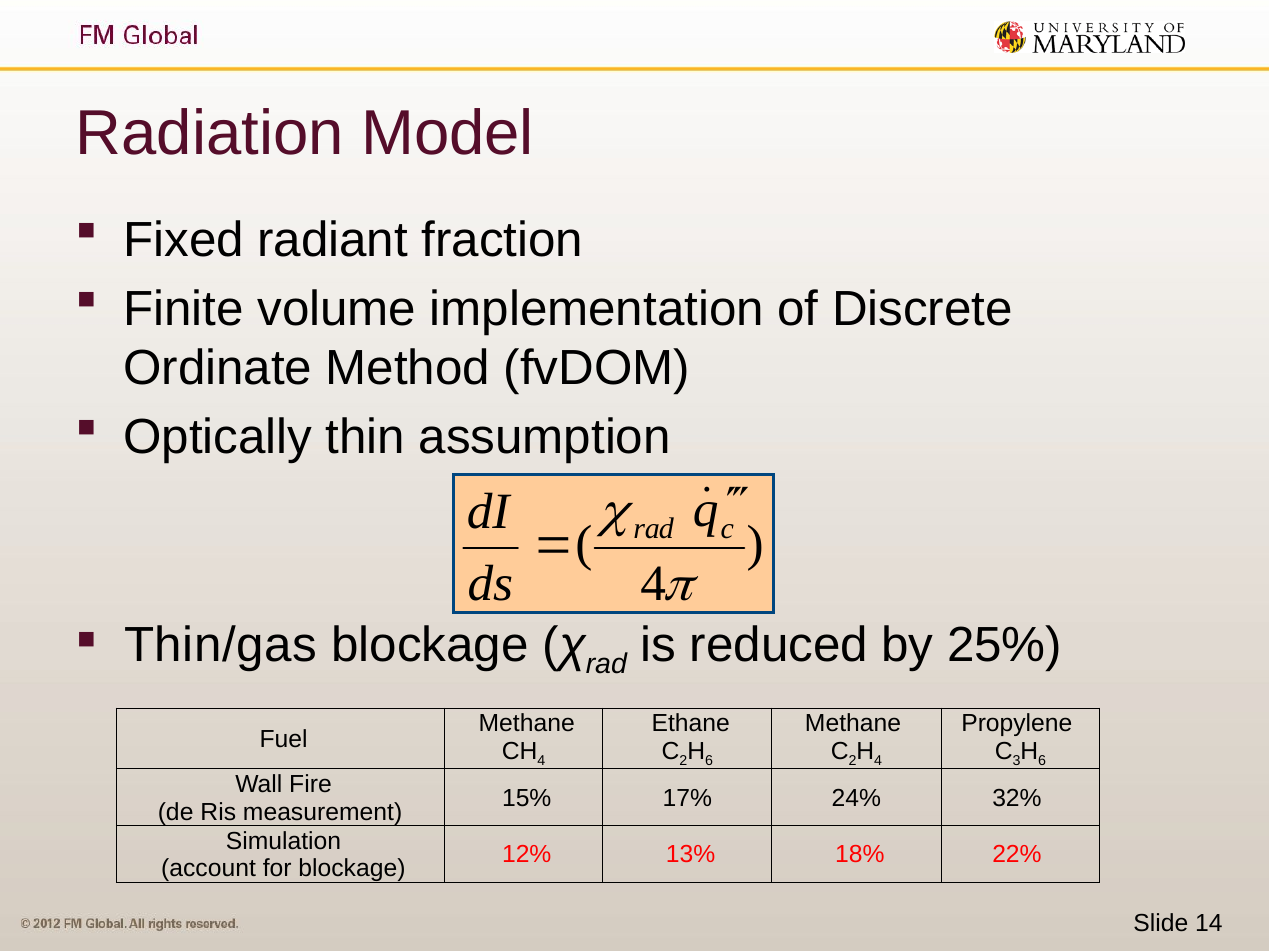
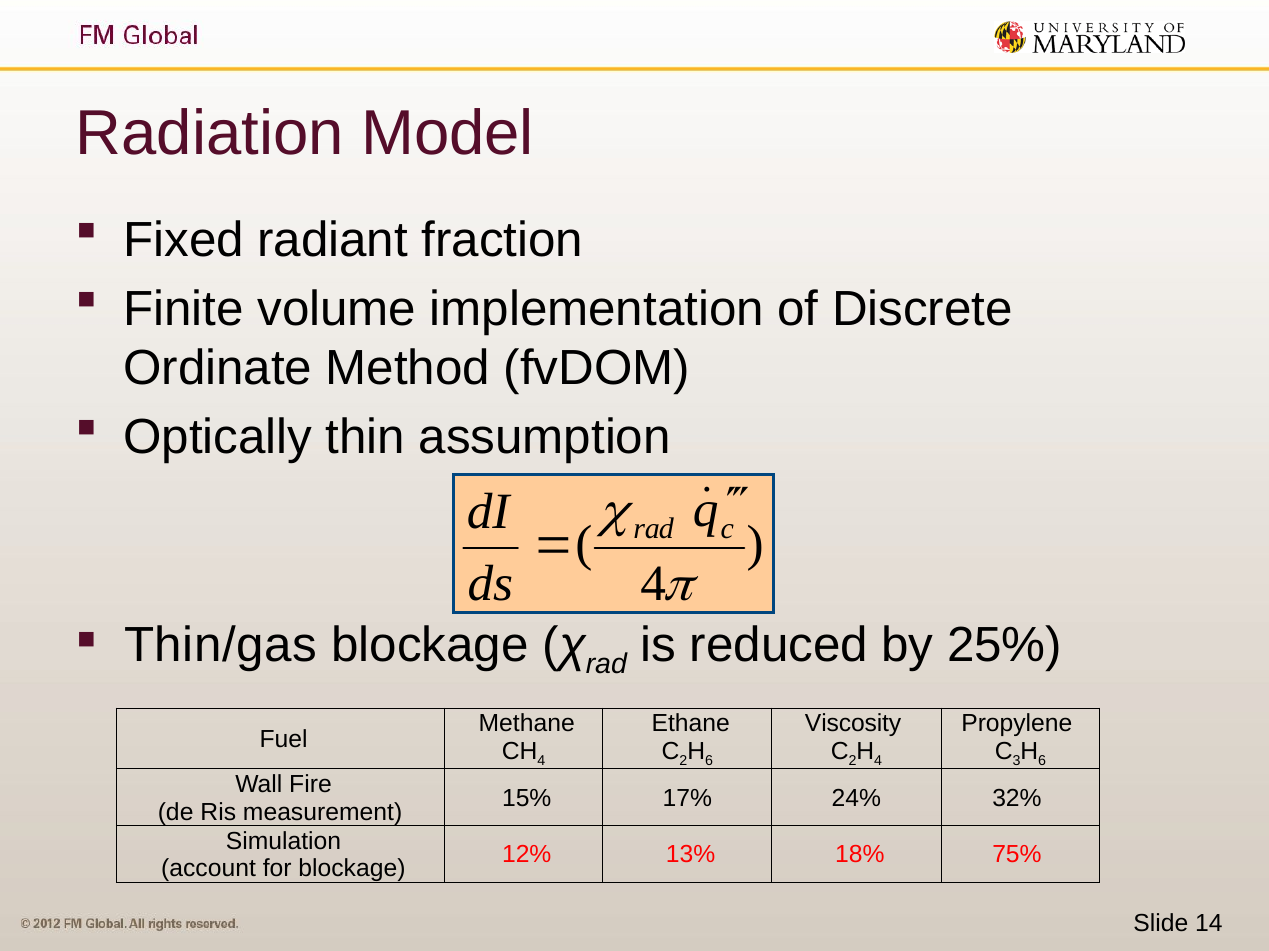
Methane at (853, 724): Methane -> Viscosity
22%: 22% -> 75%
